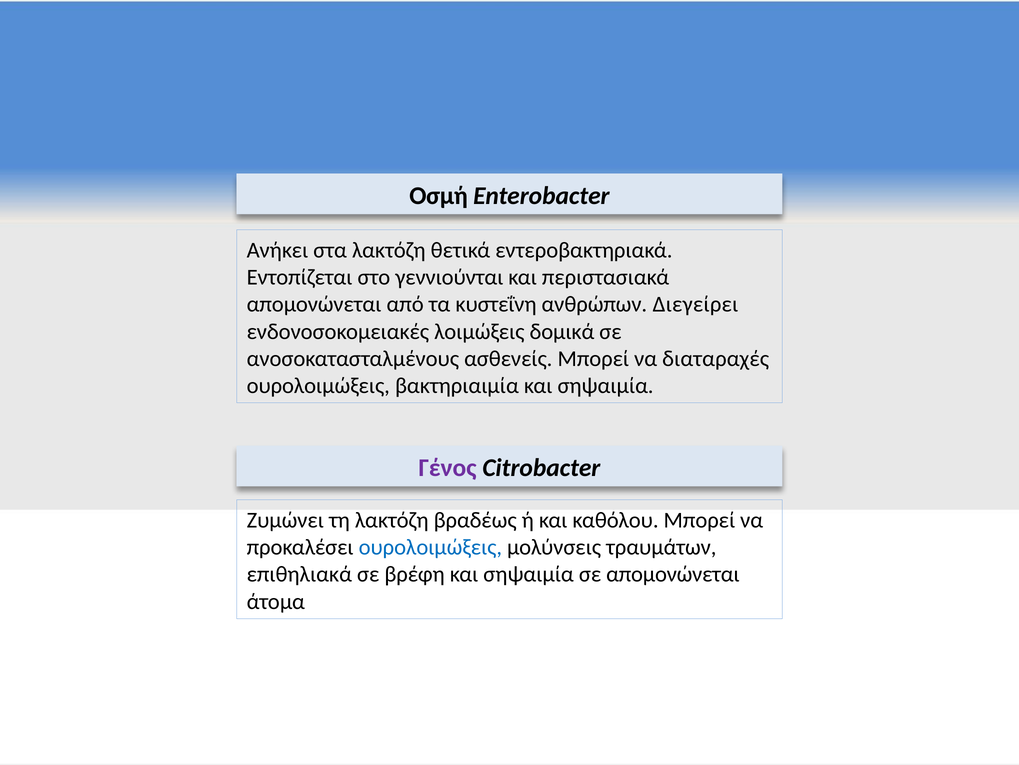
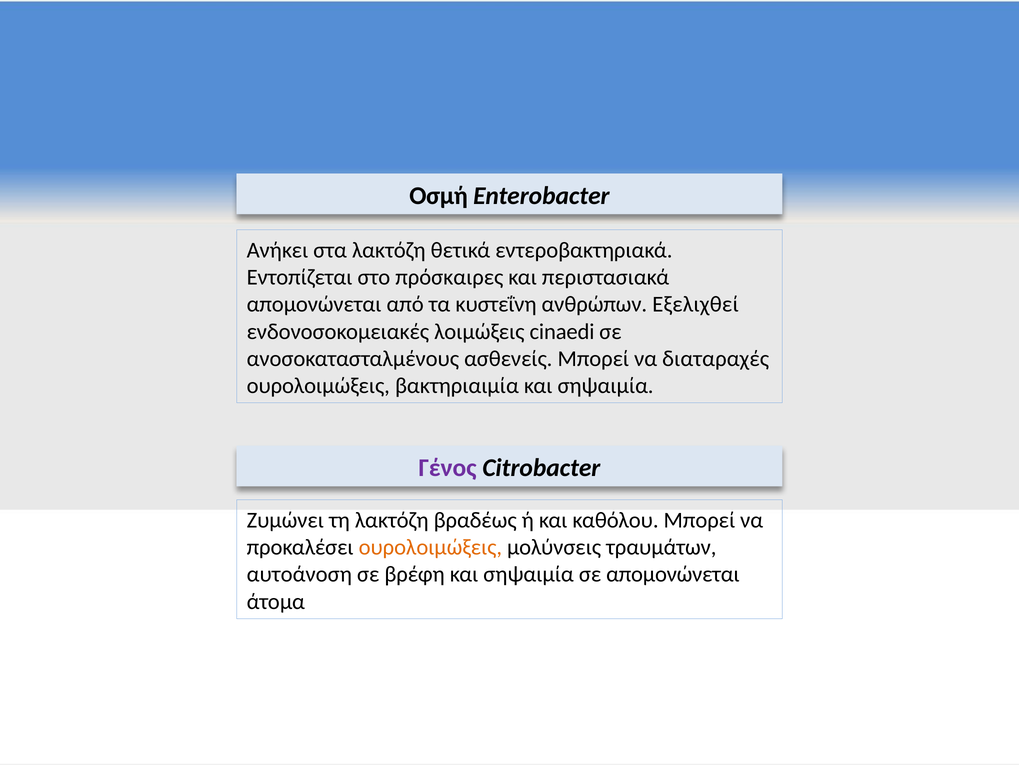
γεννιούνται: γεννιούνται -> πρόσκαιρες
Διεγείρει: Διεγείρει -> Εξελιχθεί
δομικά: δομικά -> cinaedi
ουρολοιμώξεις at (430, 547) colour: blue -> orange
επιθηλιακά: επιθηλιακά -> αυτοάνοση
